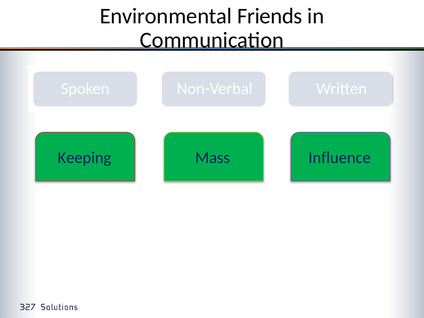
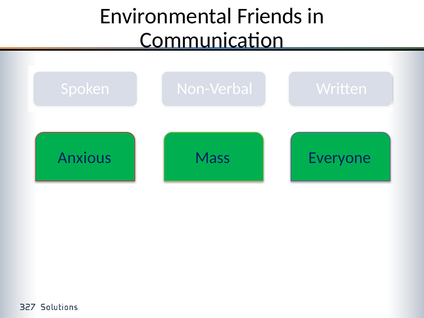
Keeping: Keeping -> Anxious
Influence: Influence -> Everyone
